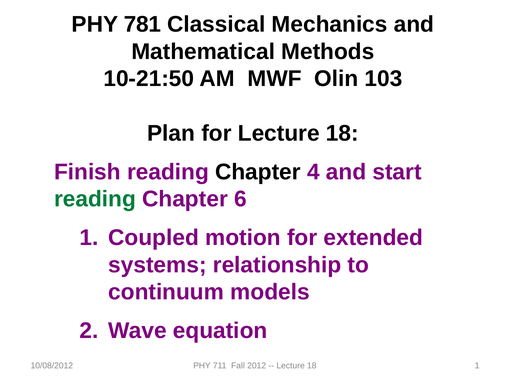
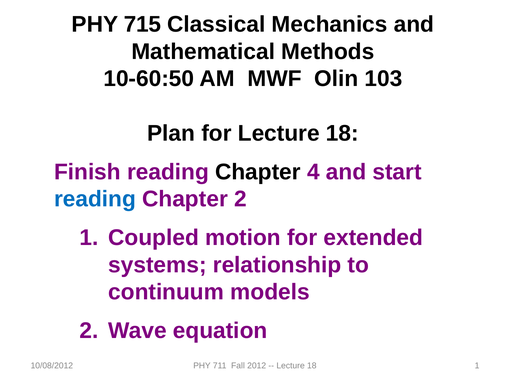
781: 781 -> 715
10-21:50: 10-21:50 -> 10-60:50
reading at (95, 199) colour: green -> blue
Chapter 6: 6 -> 2
